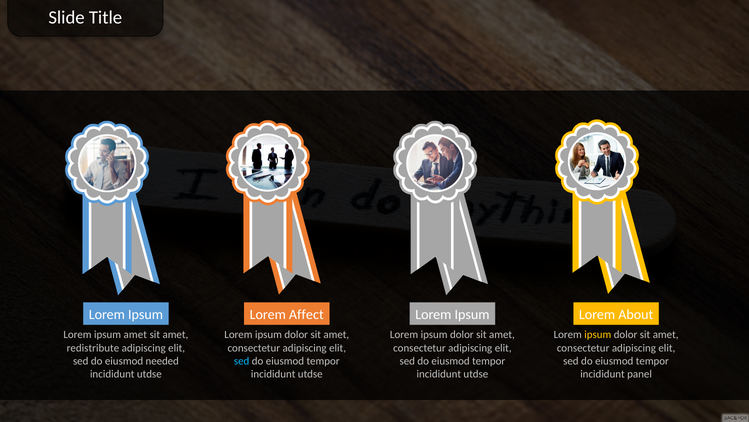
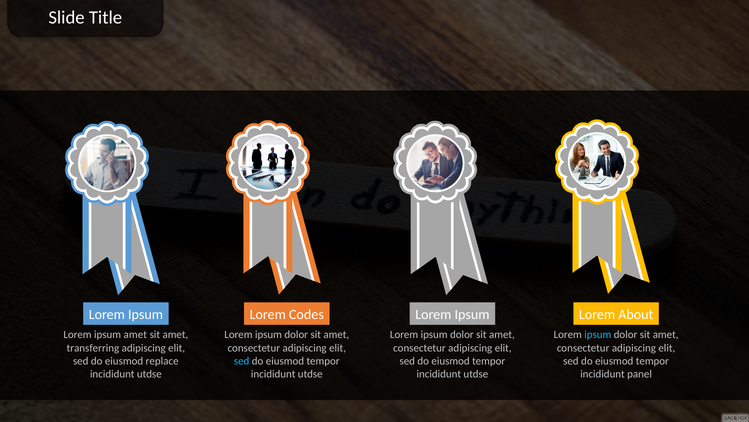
Affect: Affect -> Codes
ipsum at (598, 334) colour: yellow -> light blue
redistribute: redistribute -> transferring
needed: needed -> replace
